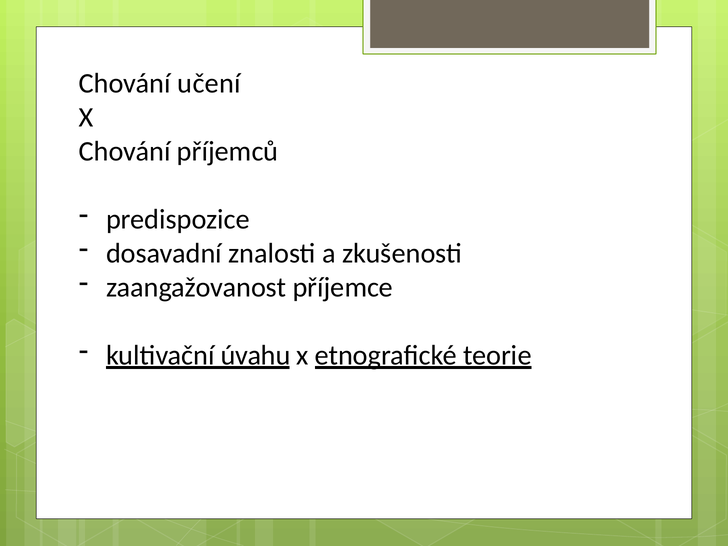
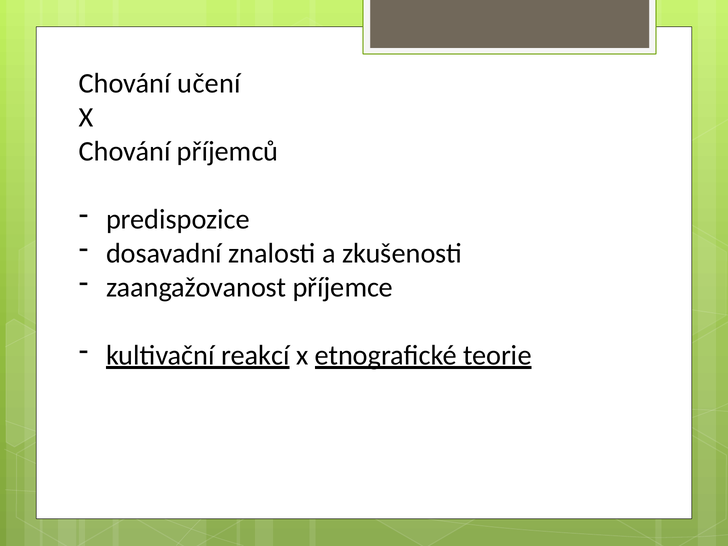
úvahu: úvahu -> reakcí
